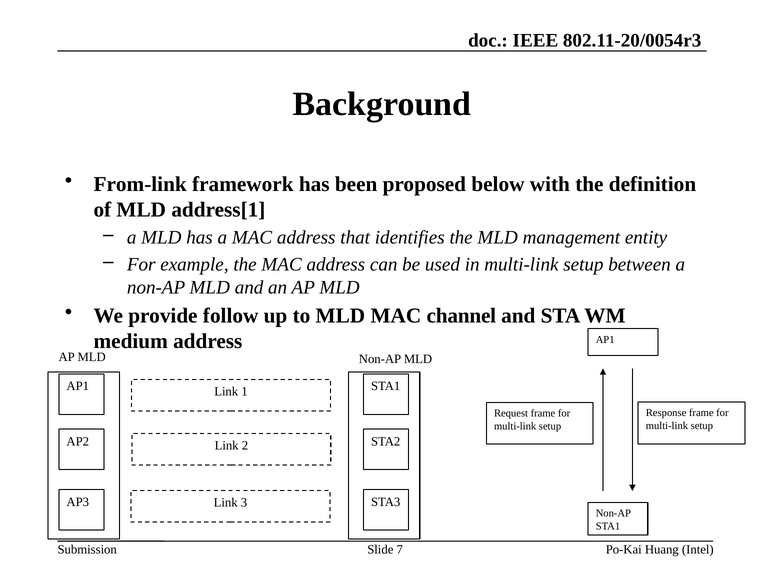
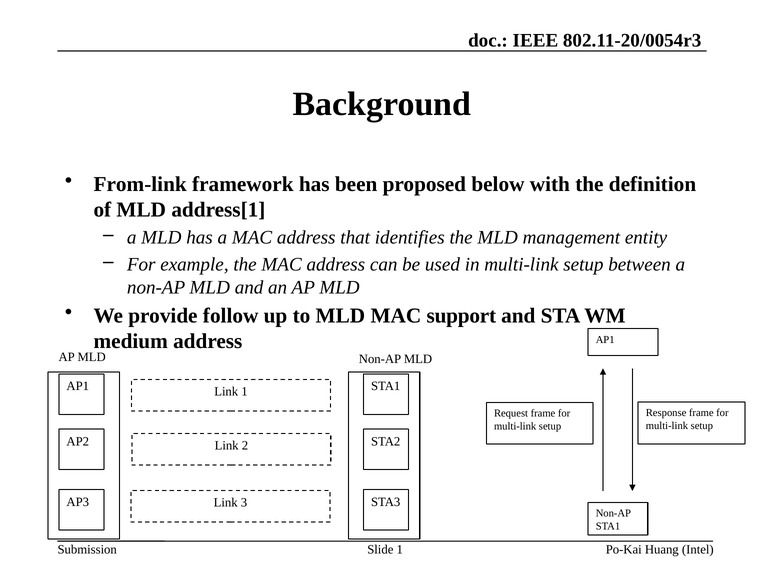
channel: channel -> support
Slide 7: 7 -> 1
